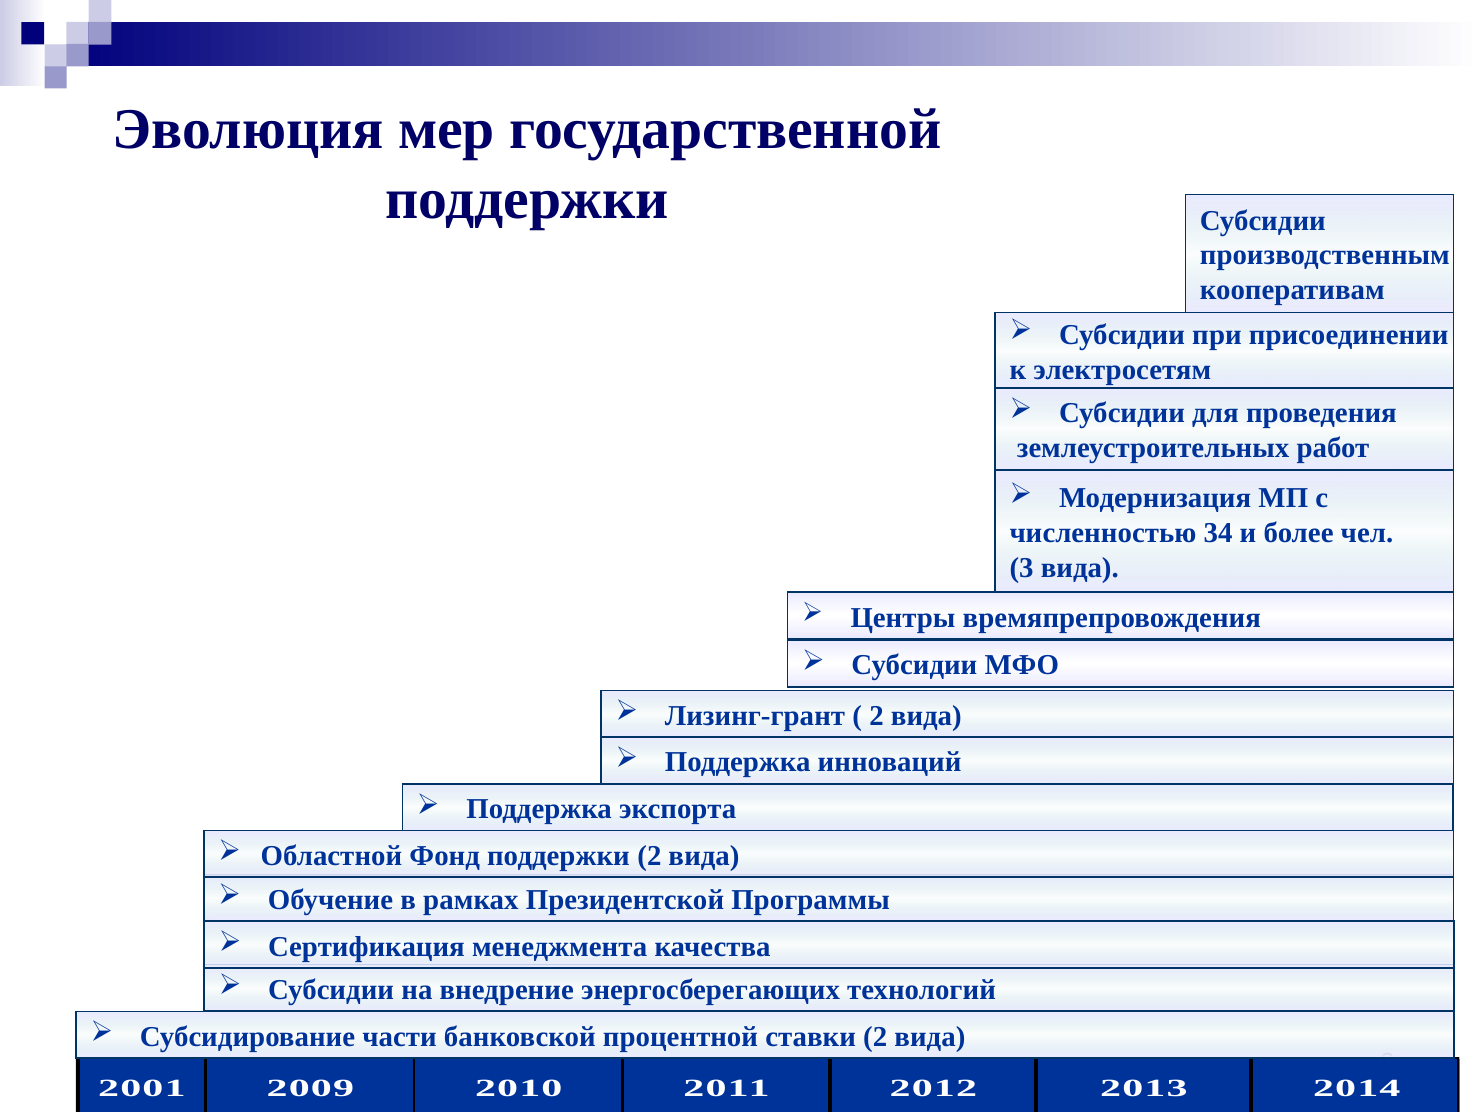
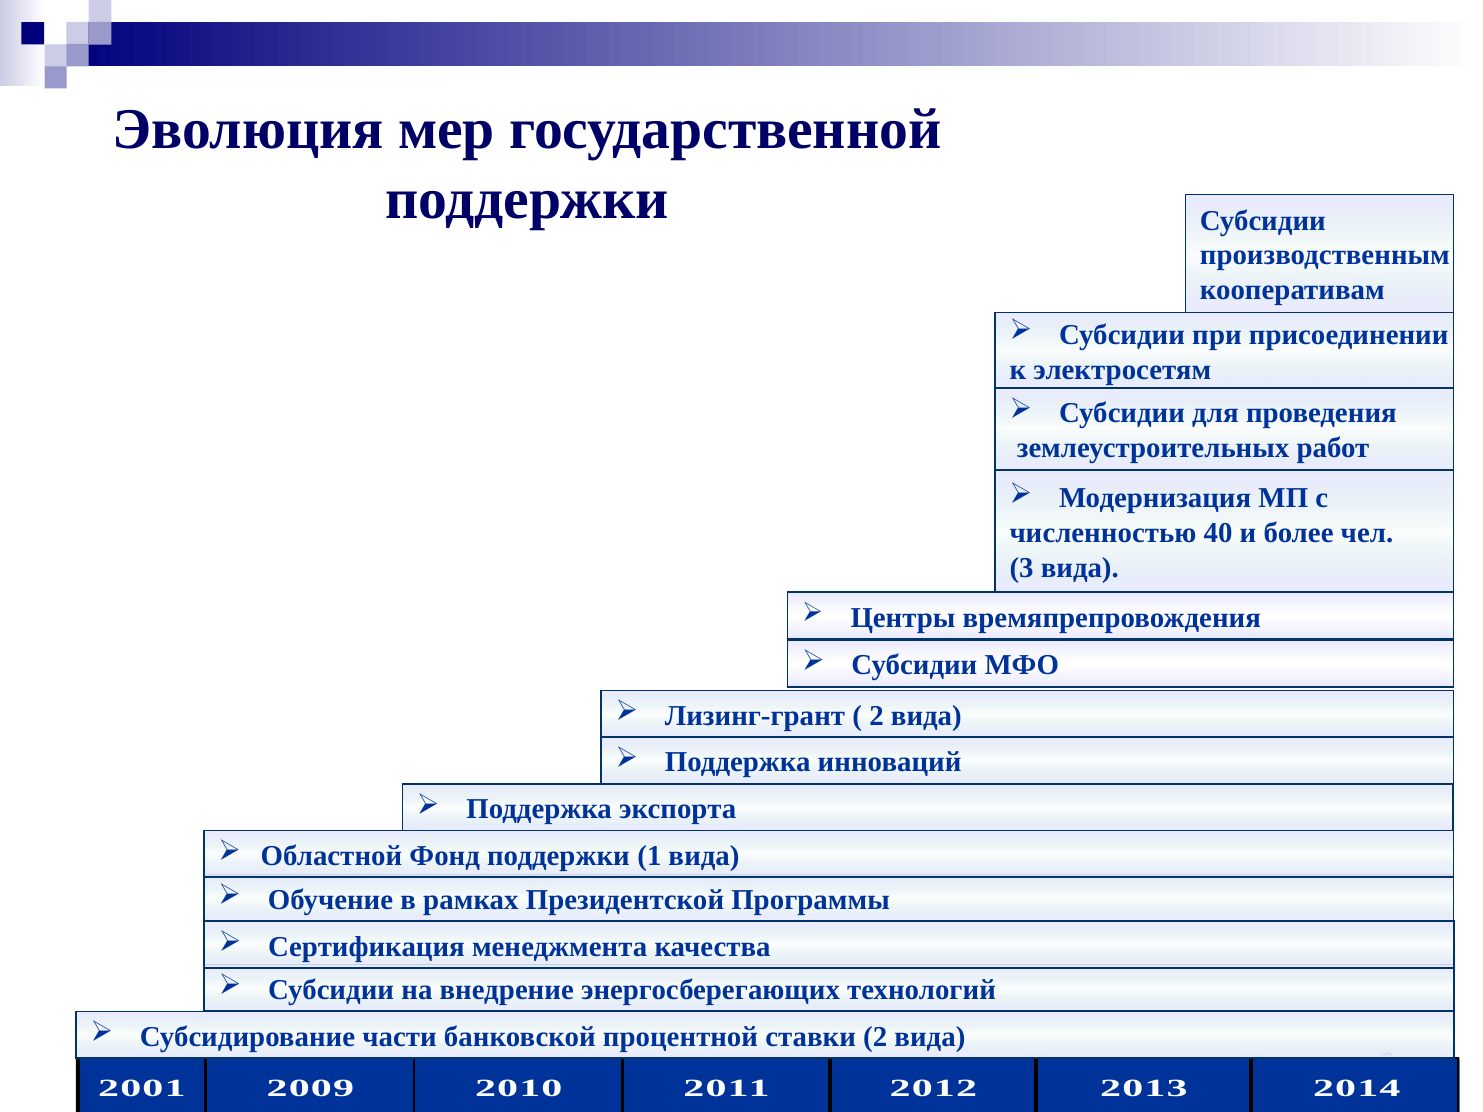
34: 34 -> 40
поддержки 2: 2 -> 1
